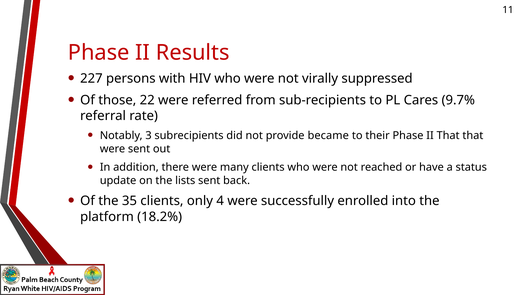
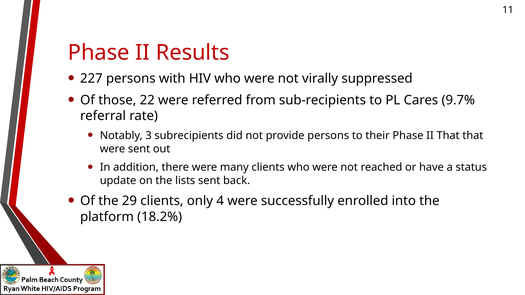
provide became: became -> persons
35: 35 -> 29
